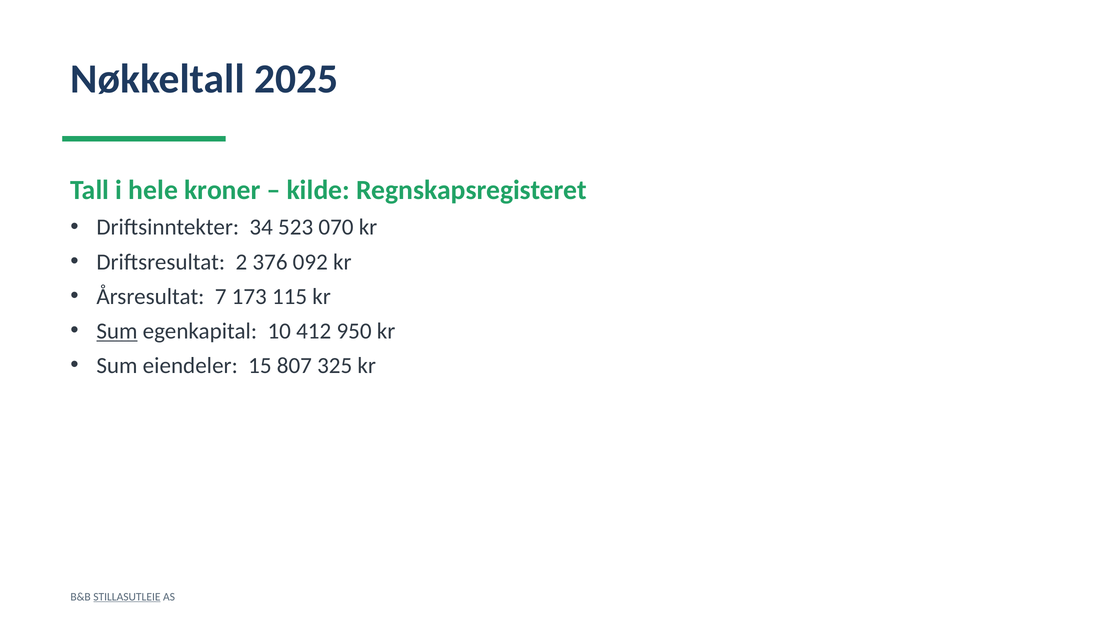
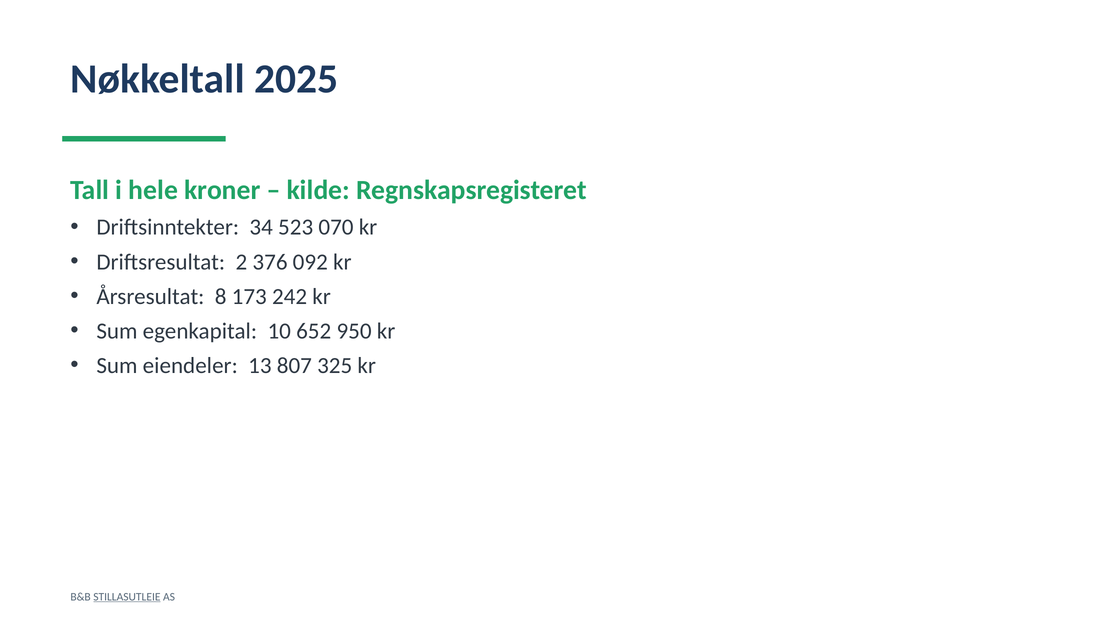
7: 7 -> 8
115: 115 -> 242
Sum at (117, 331) underline: present -> none
412: 412 -> 652
15: 15 -> 13
